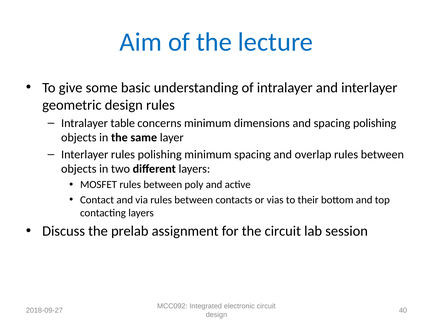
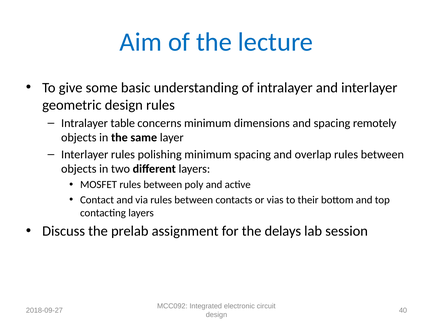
spacing polishing: polishing -> remotely
the circuit: circuit -> delays
